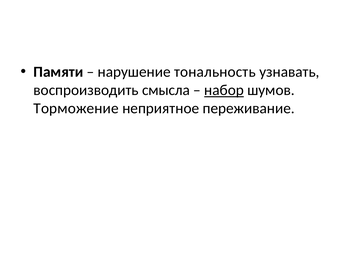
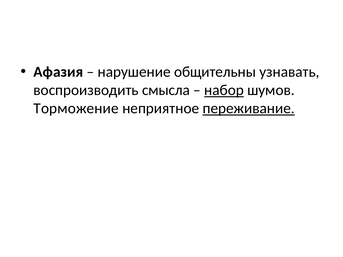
Памяти: Памяти -> Афазия
тональность: тональность -> общительны
переживание underline: none -> present
